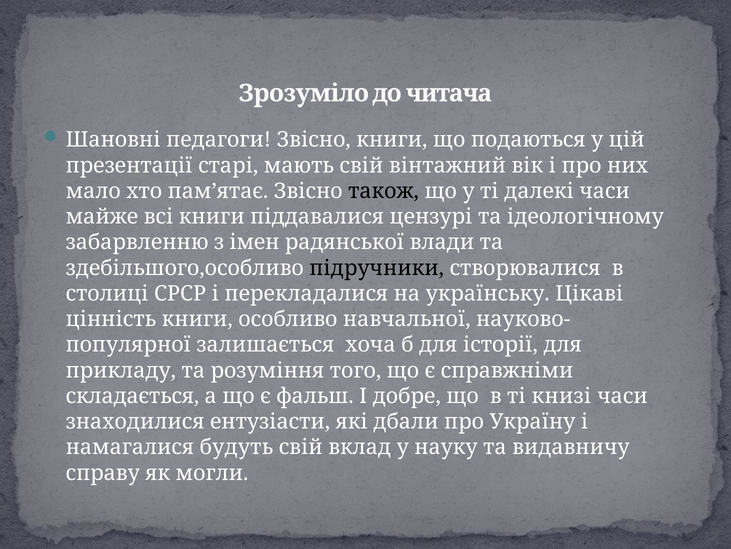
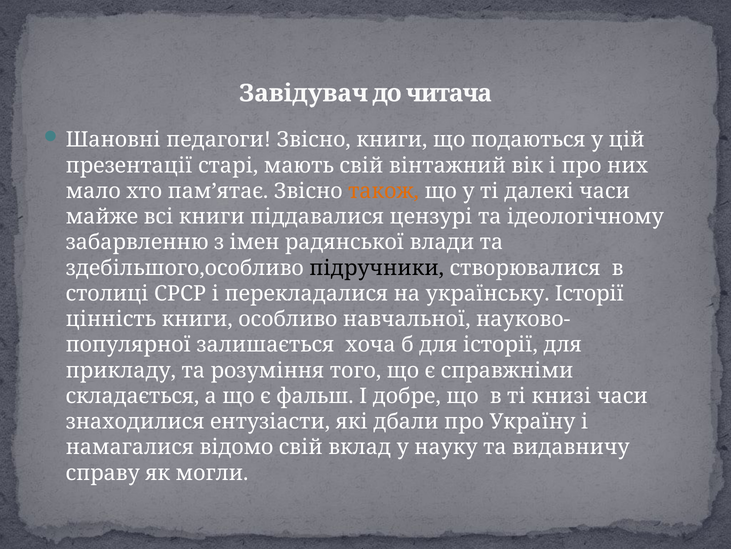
Зрозуміло: Зрозуміло -> Завідувач
також colour: black -> orange
українську Цікаві: Цікаві -> Історії
будуть: будуть -> відомо
